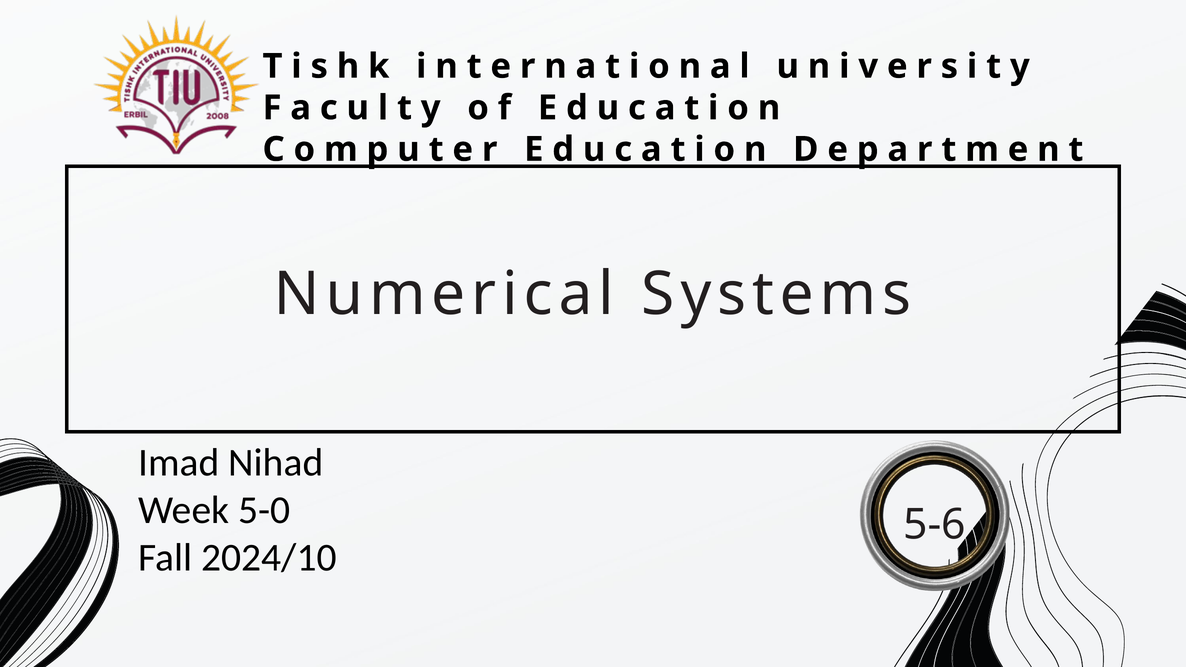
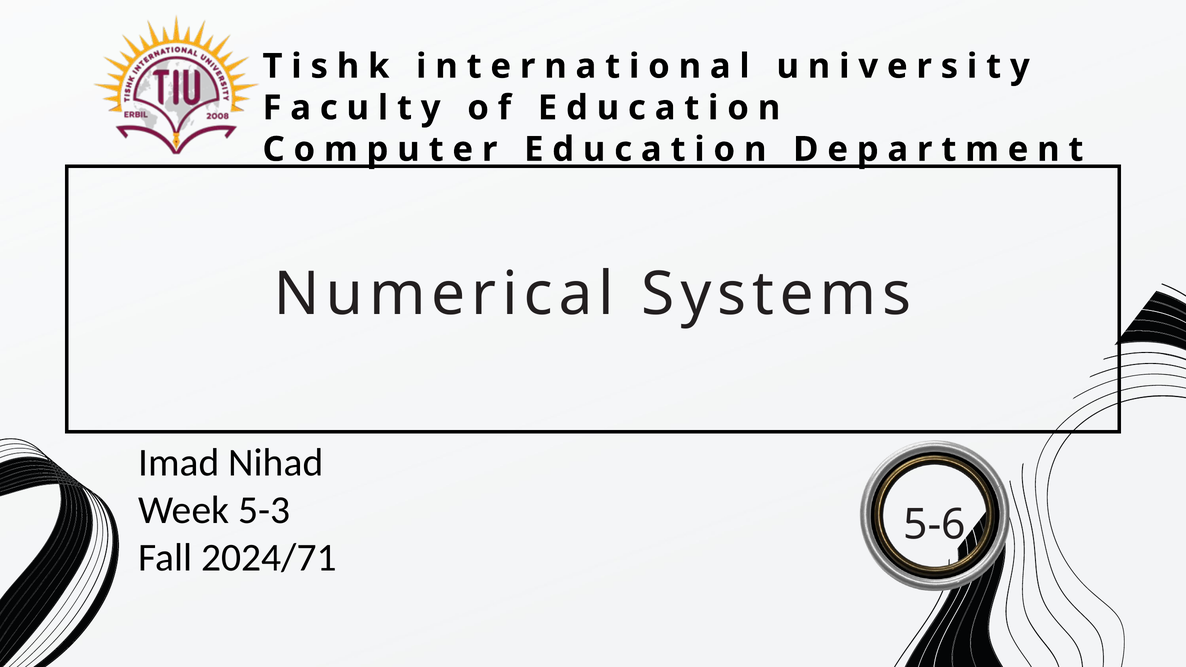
5-0: 5-0 -> 5-3
2024/10: 2024/10 -> 2024/71
